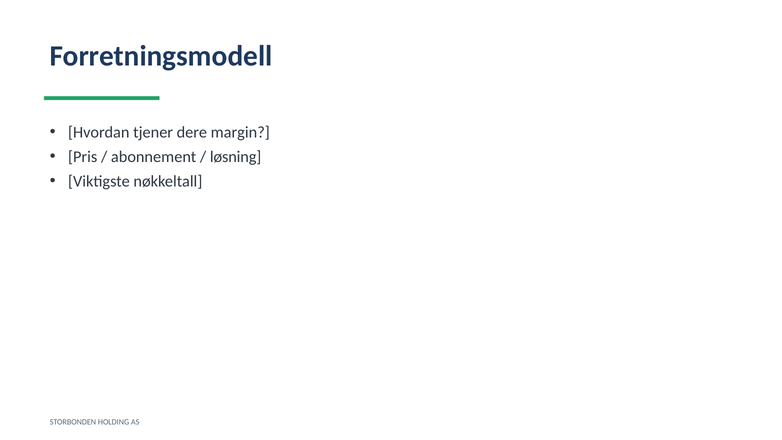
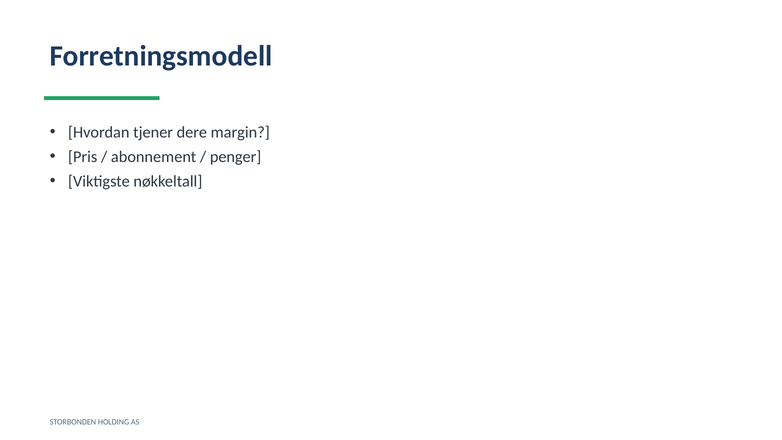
løsning: løsning -> penger
